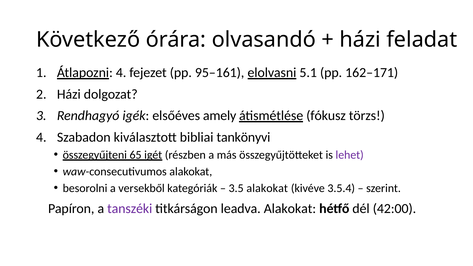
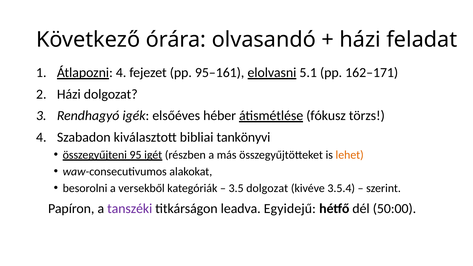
amely: amely -> héber
65: 65 -> 95
lehet colour: purple -> orange
3.5 alakokat: alakokat -> dolgozat
leadva Alakokat: Alakokat -> Egyidejű
42:00: 42:00 -> 50:00
